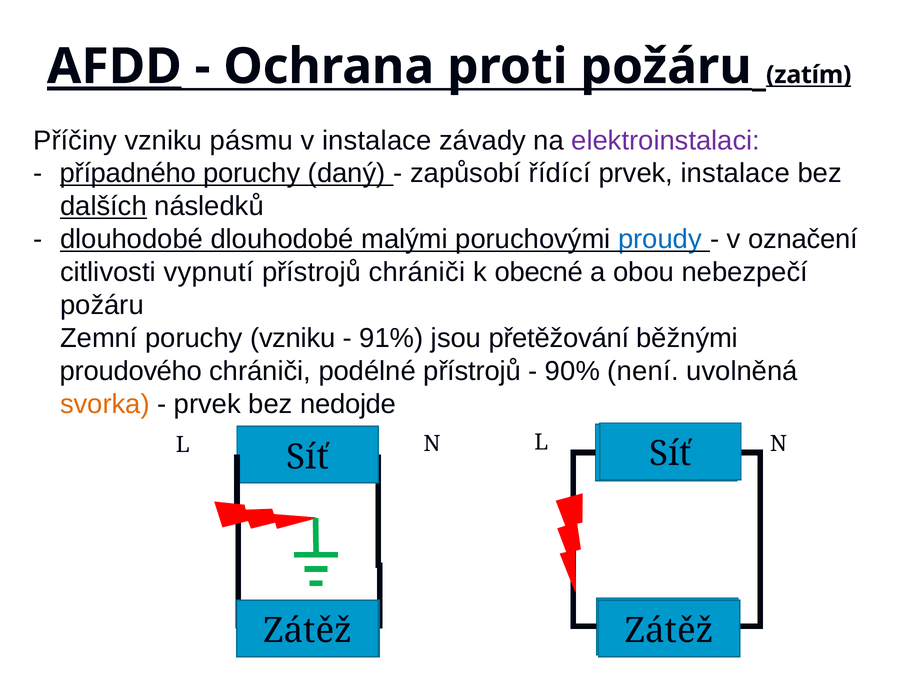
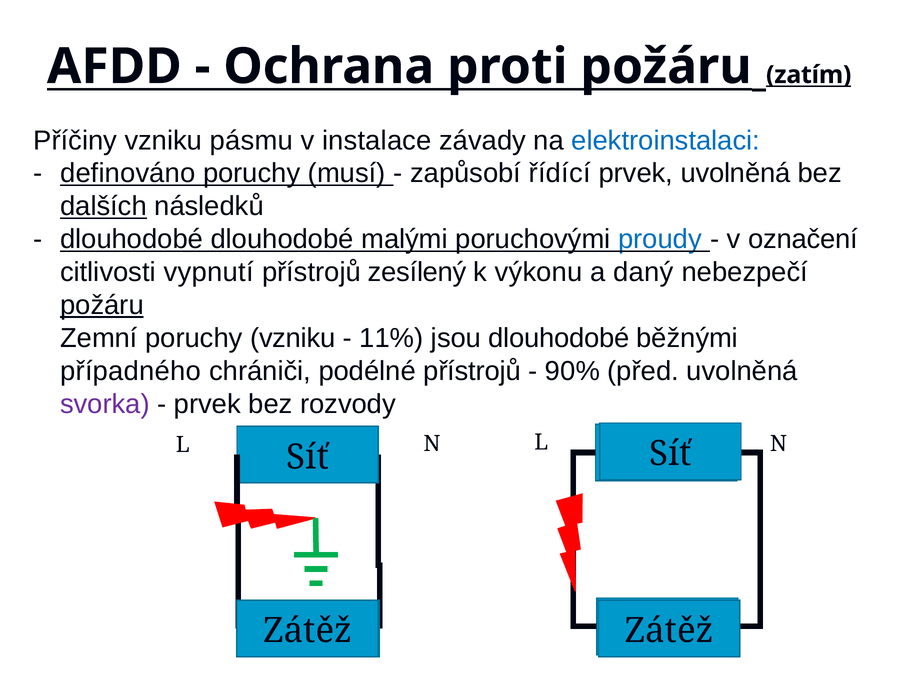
AFDD underline: present -> none
elektroinstalaci colour: purple -> blue
případného: případného -> definováno
daný: daný -> musí
prvek instalace: instalace -> uvolněná
přístrojů chrániči: chrániči -> zesílený
obecné: obecné -> výkonu
obou: obou -> daný
požáru at (102, 305) underline: none -> present
91%: 91% -> 11%
jsou přetěžování: přetěžování -> dlouhodobé
proudového: proudového -> případného
není: není -> před
svorka colour: orange -> purple
nedojde: nedojde -> rozvody
